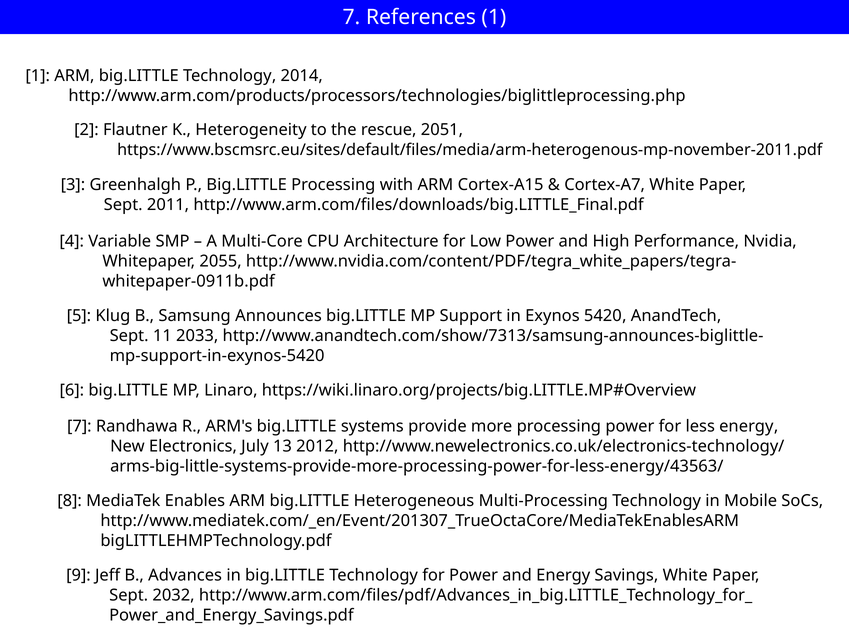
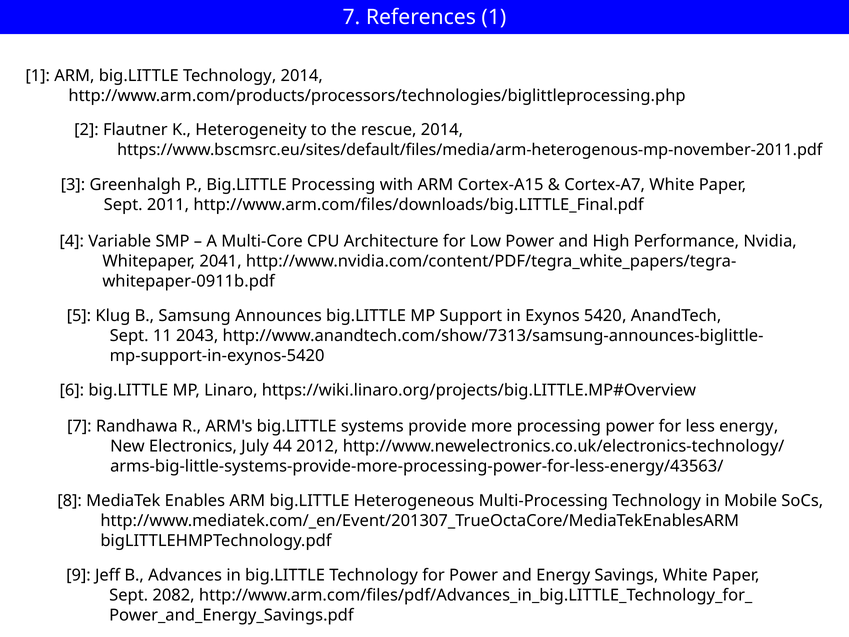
rescue 2051: 2051 -> 2014
2055: 2055 -> 2041
2033: 2033 -> 2043
13: 13 -> 44
2032: 2032 -> 2082
